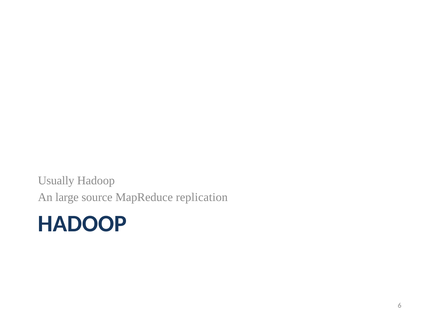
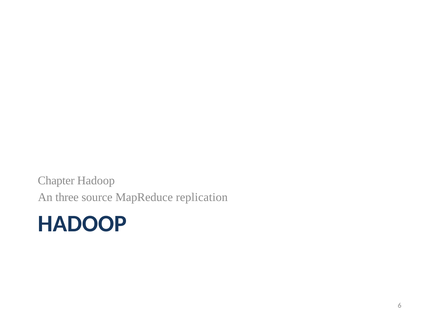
Usually: Usually -> Chapter
large: large -> three
